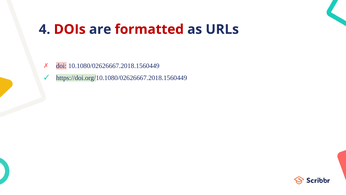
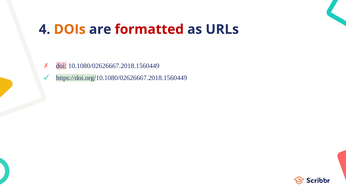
DOIs colour: red -> orange
